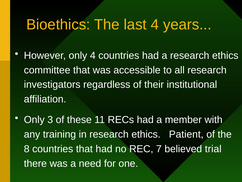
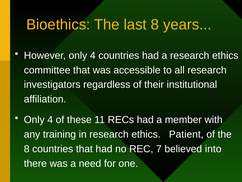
last 4: 4 -> 8
3 at (50, 120): 3 -> 4
trial: trial -> into
